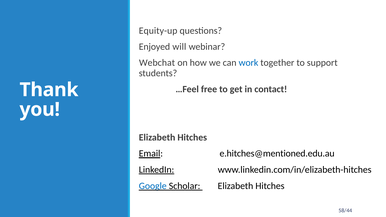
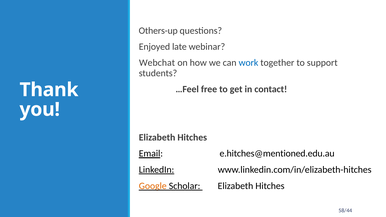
Equity-up: Equity-up -> Others-up
will: will -> late
Google colour: blue -> orange
